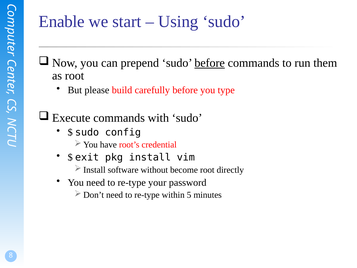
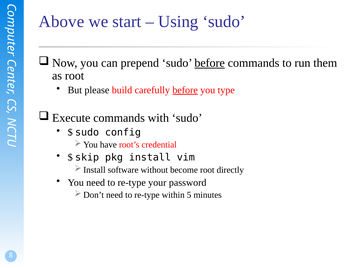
Enable: Enable -> Above
before at (185, 90) underline: none -> present
exit: exit -> skip
